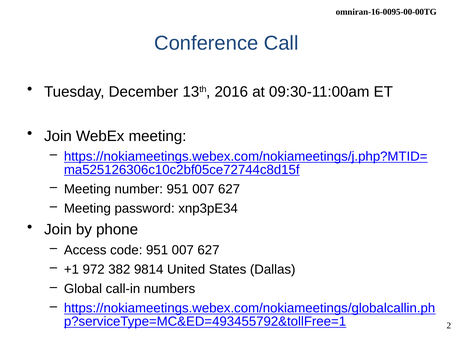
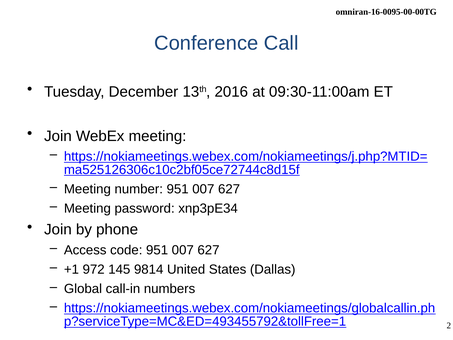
382: 382 -> 145
